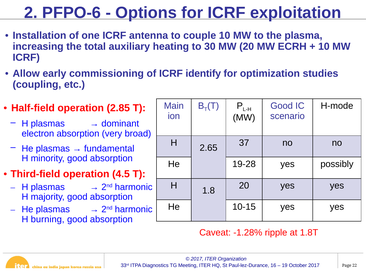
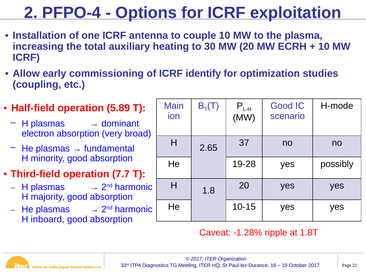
PFPO-6: PFPO-6 -> PFPO-4
2.85: 2.85 -> 5.89
4.5: 4.5 -> 7.7
burning: burning -> inboard
